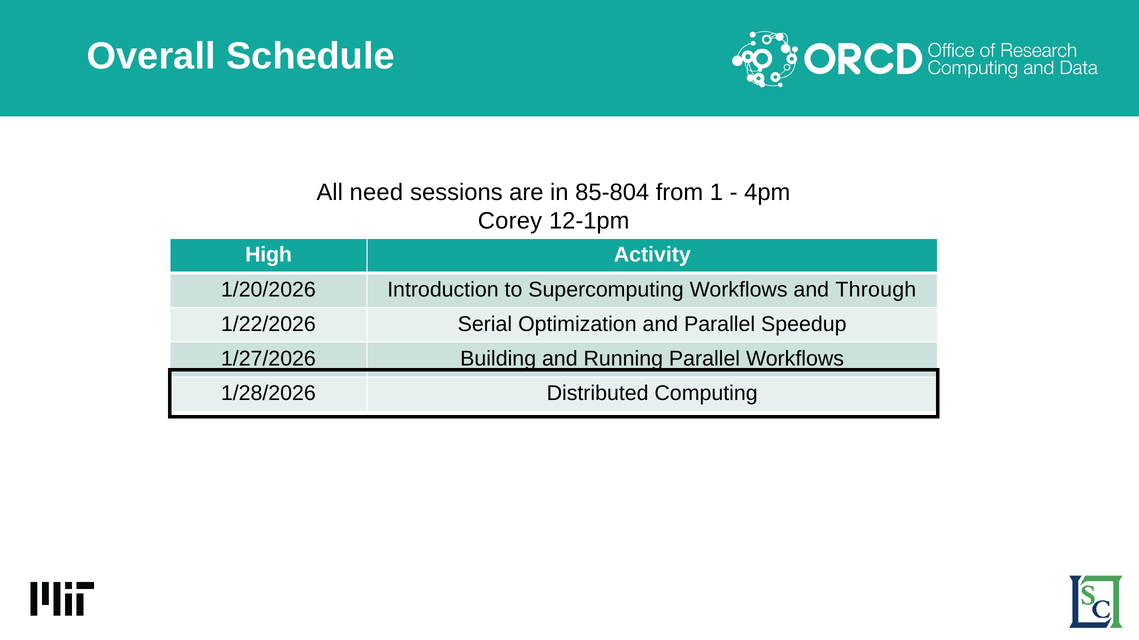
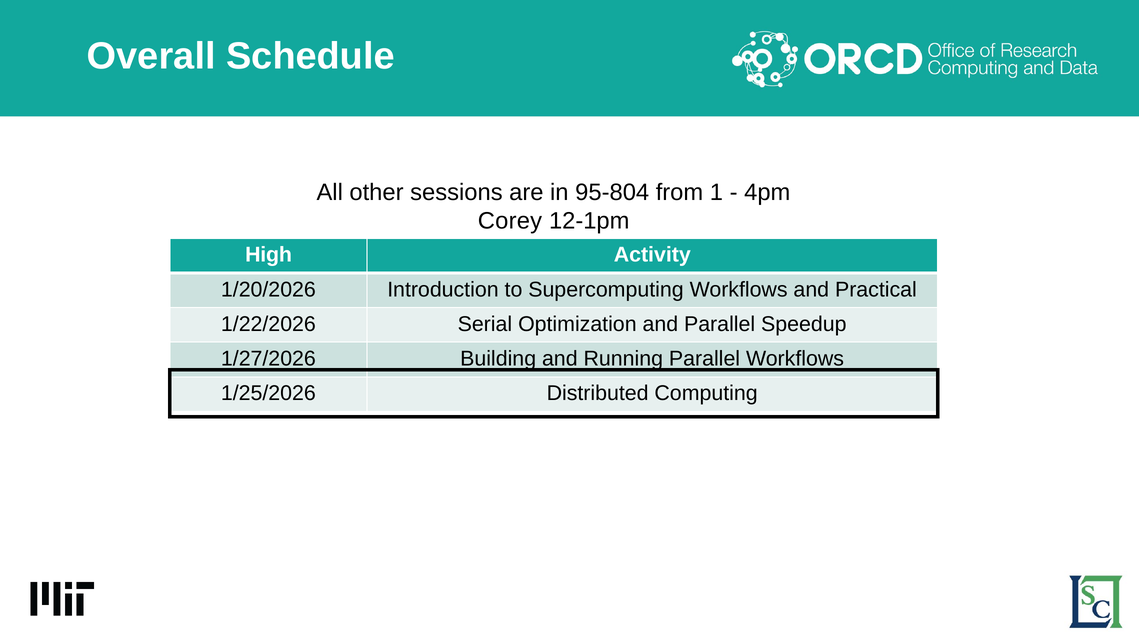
need: need -> other
85-804: 85-804 -> 95-804
Through: Through -> Practical
1/28/2026: 1/28/2026 -> 1/25/2026
